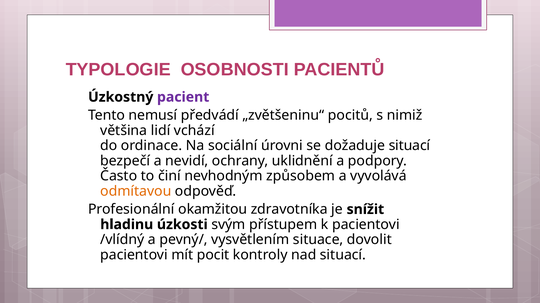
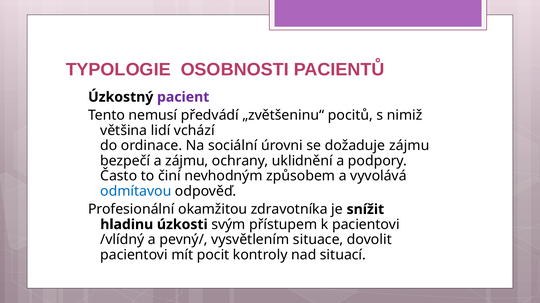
dožaduje situací: situací -> zájmu
a nevidí: nevidí -> zájmu
odmítavou colour: orange -> blue
